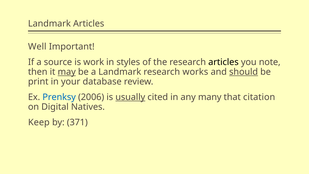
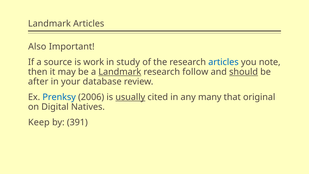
Well: Well -> Also
styles: styles -> study
articles at (223, 62) colour: black -> blue
may underline: present -> none
Landmark at (120, 72) underline: none -> present
works: works -> follow
print: print -> after
citation: citation -> original
371: 371 -> 391
